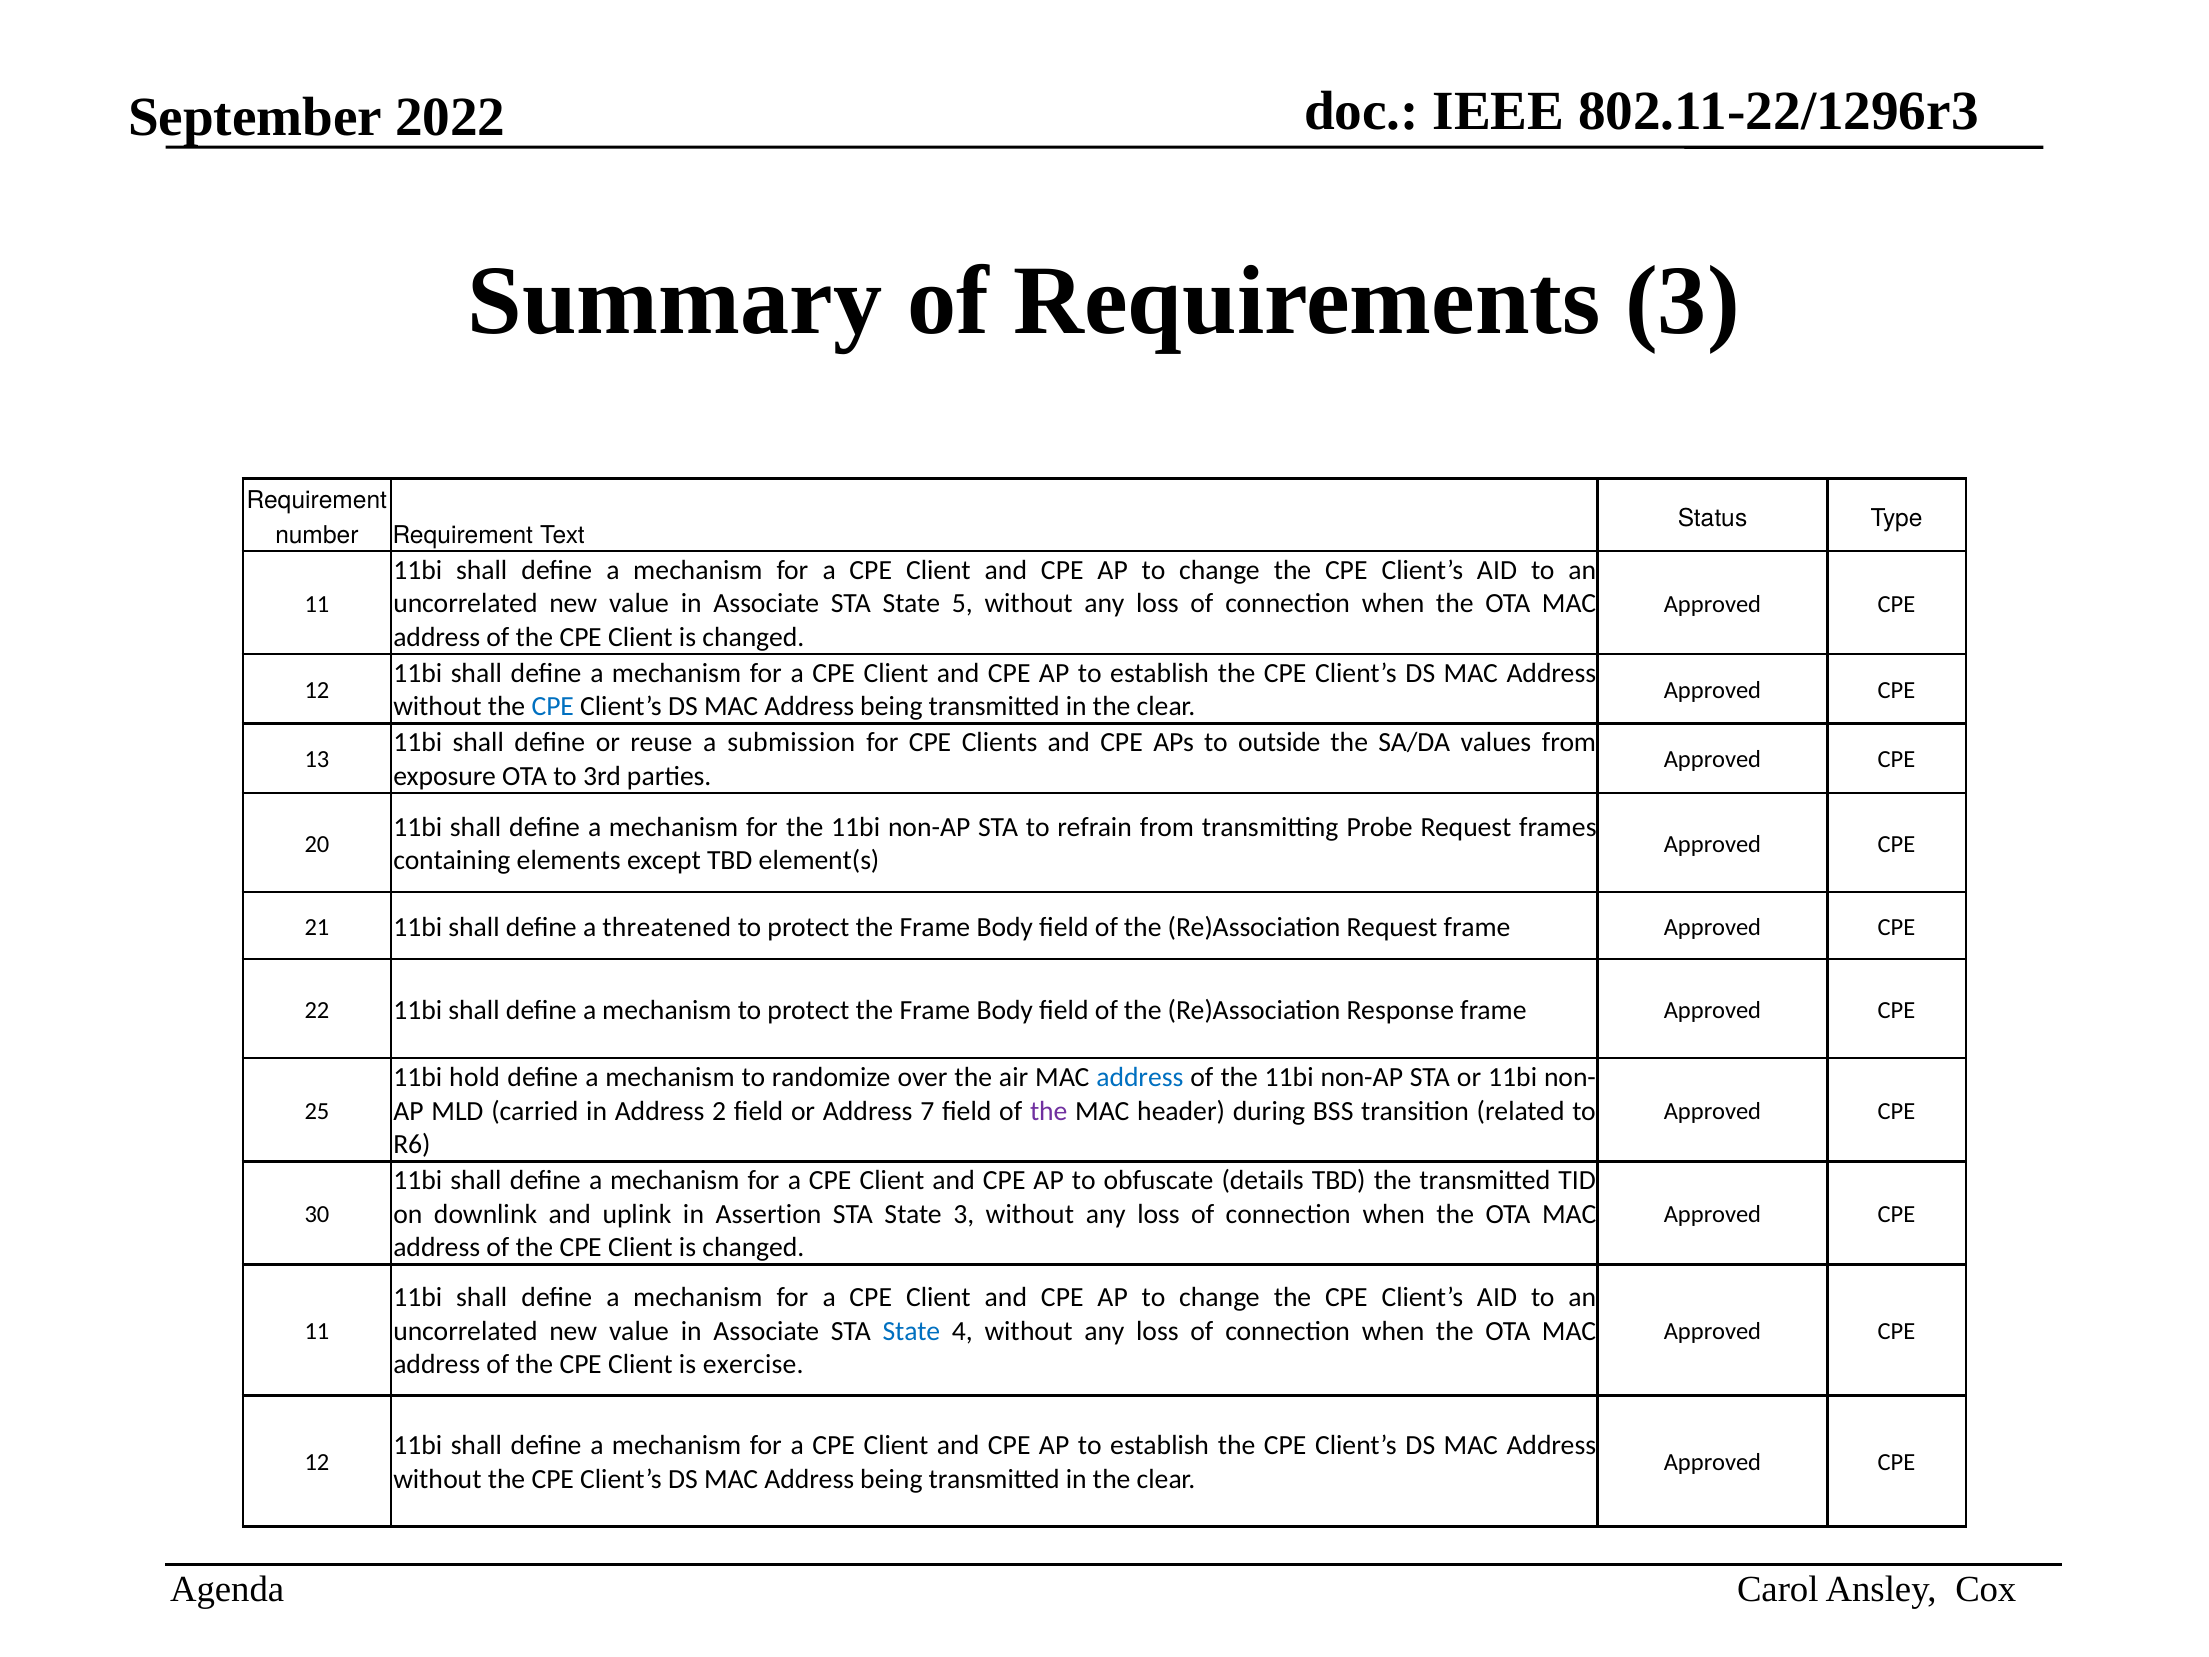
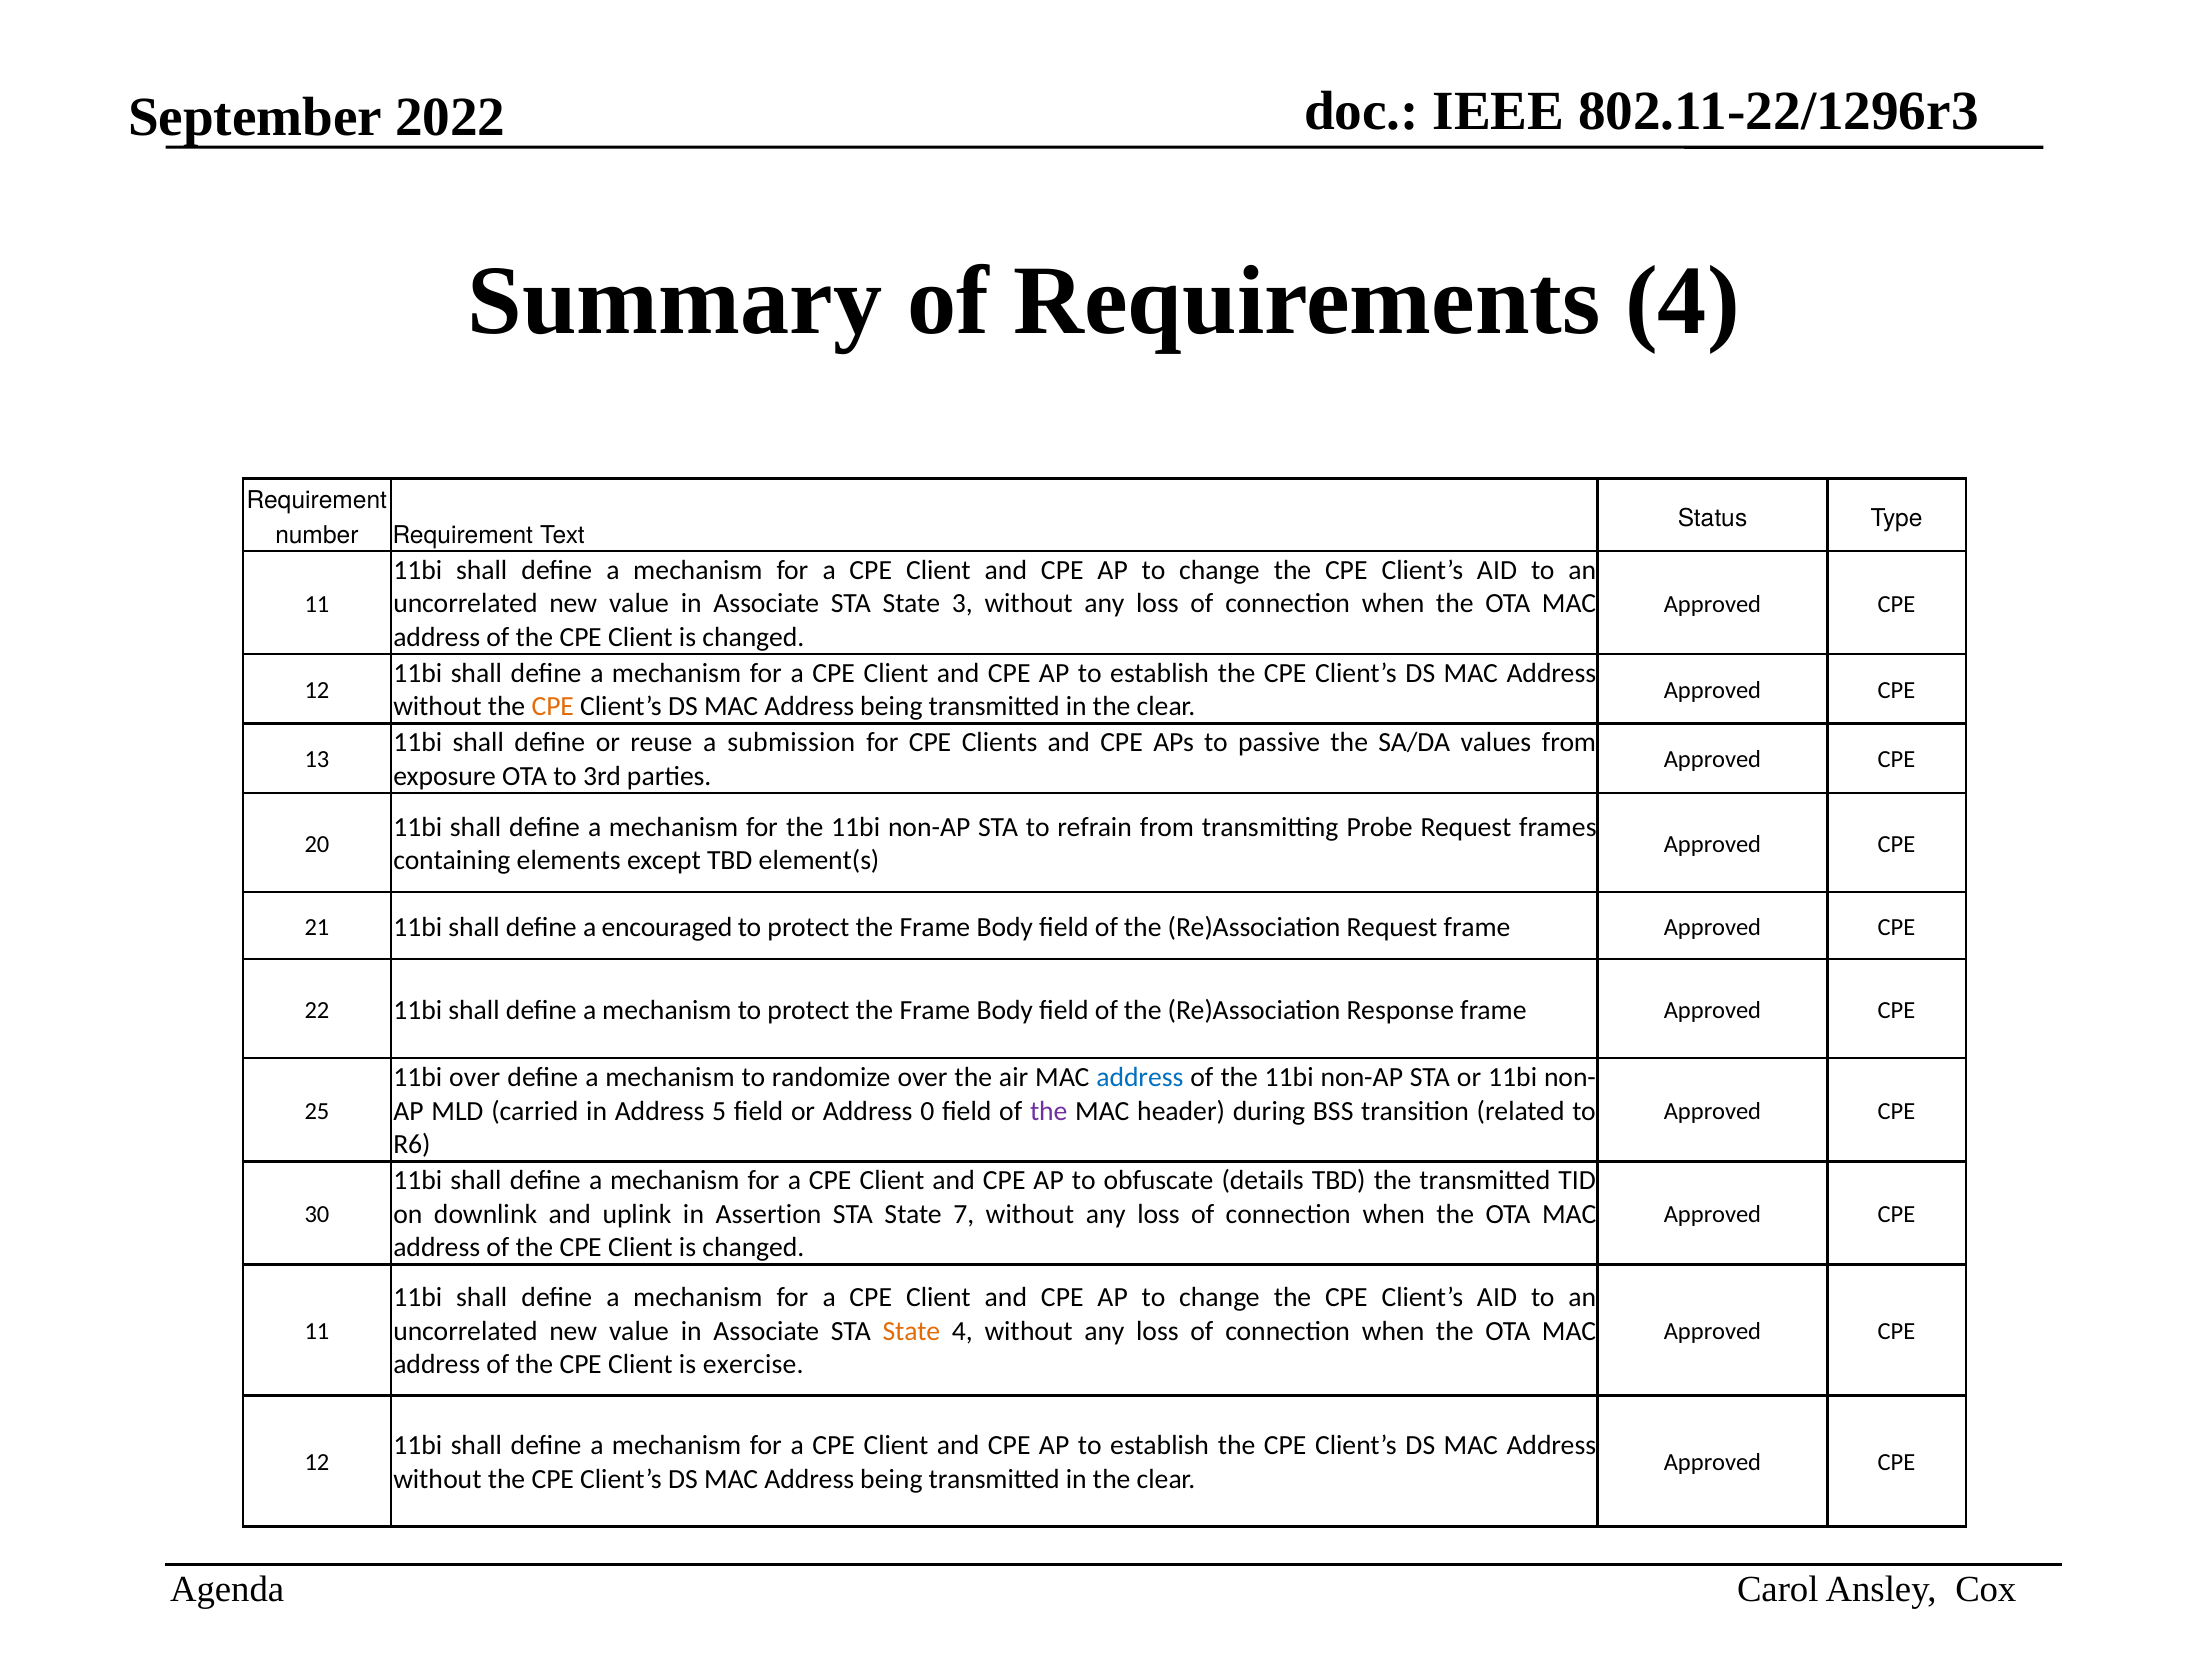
Requirements 3: 3 -> 4
5: 5 -> 3
CPE at (553, 707) colour: blue -> orange
outside: outside -> passive
threatened: threatened -> encouraged
11bi hold: hold -> over
2: 2 -> 5
7: 7 -> 0
State 3: 3 -> 7
State at (911, 1331) colour: blue -> orange
